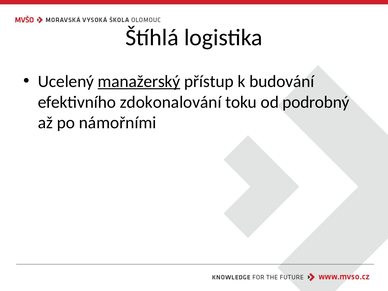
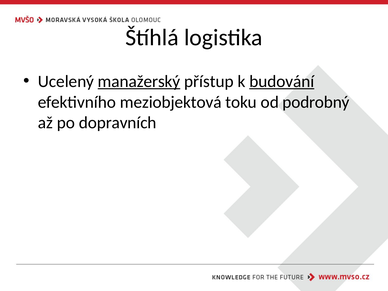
budování underline: none -> present
zdokonalování: zdokonalování -> meziobjektová
námořními: námořními -> dopravních
